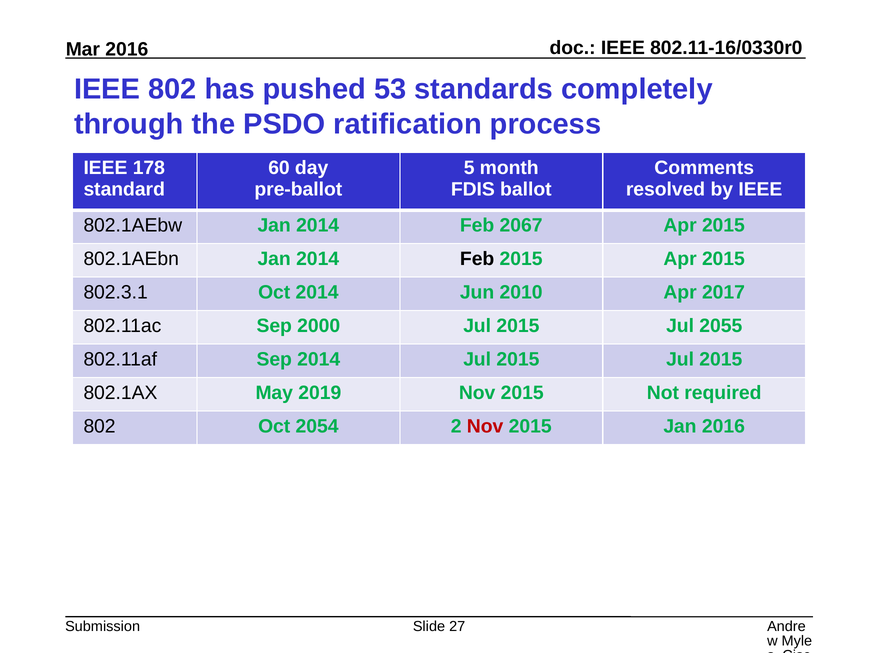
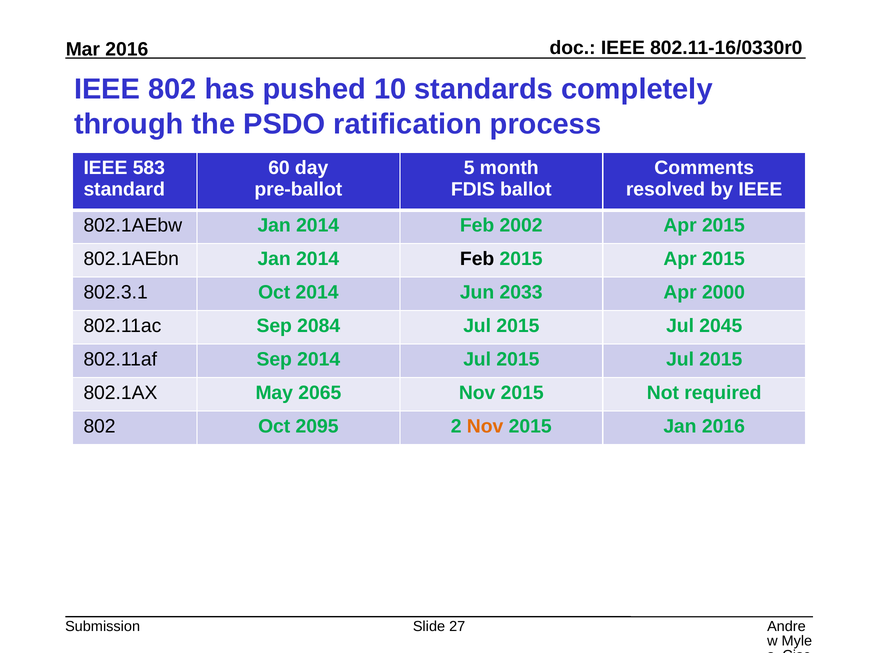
53: 53 -> 10
178: 178 -> 583
2067: 2067 -> 2002
2010: 2010 -> 2033
2017: 2017 -> 2000
2000: 2000 -> 2084
2055: 2055 -> 2045
2019: 2019 -> 2065
2054: 2054 -> 2095
Nov at (485, 427) colour: red -> orange
